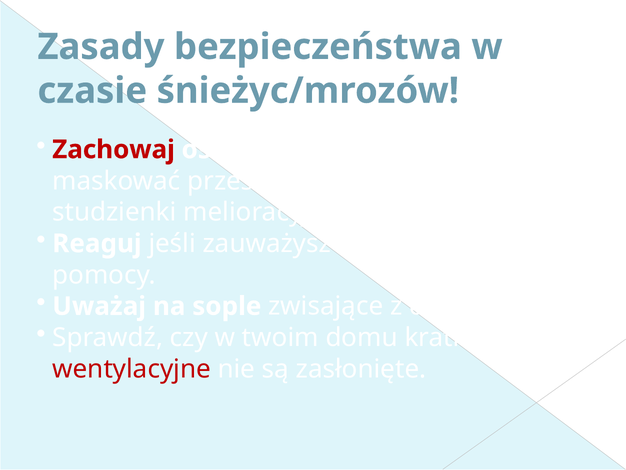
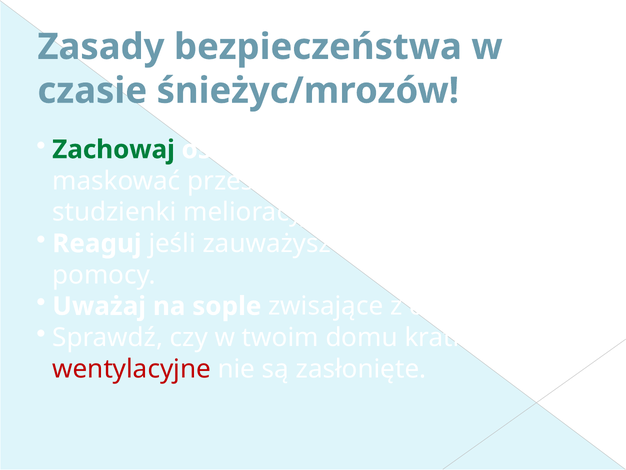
Zachowaj colour: red -> green
